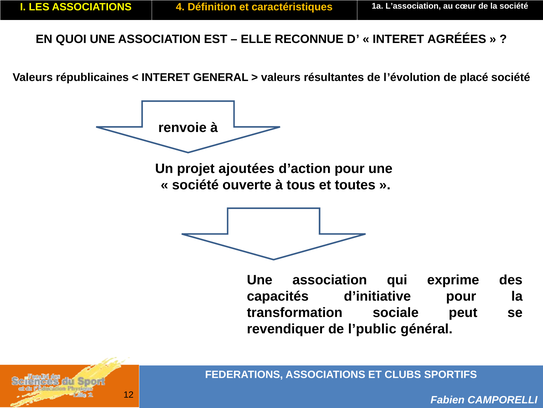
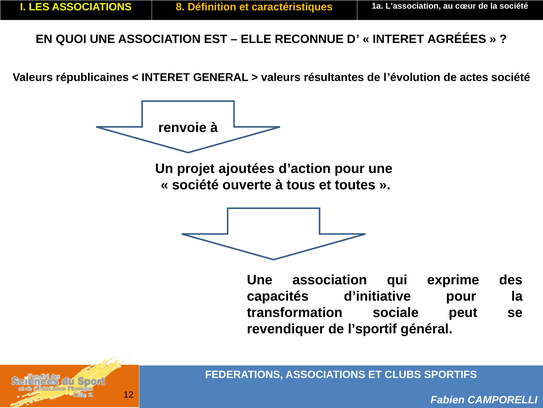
4: 4 -> 8
placé: placé -> actes
l’public: l’public -> l’sportif
